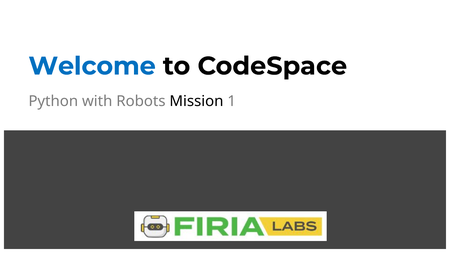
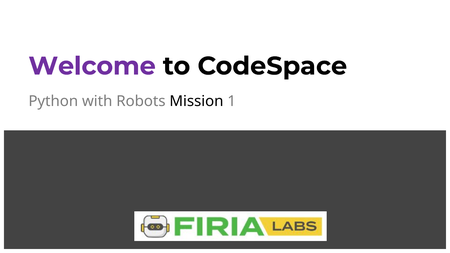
Welcome colour: blue -> purple
